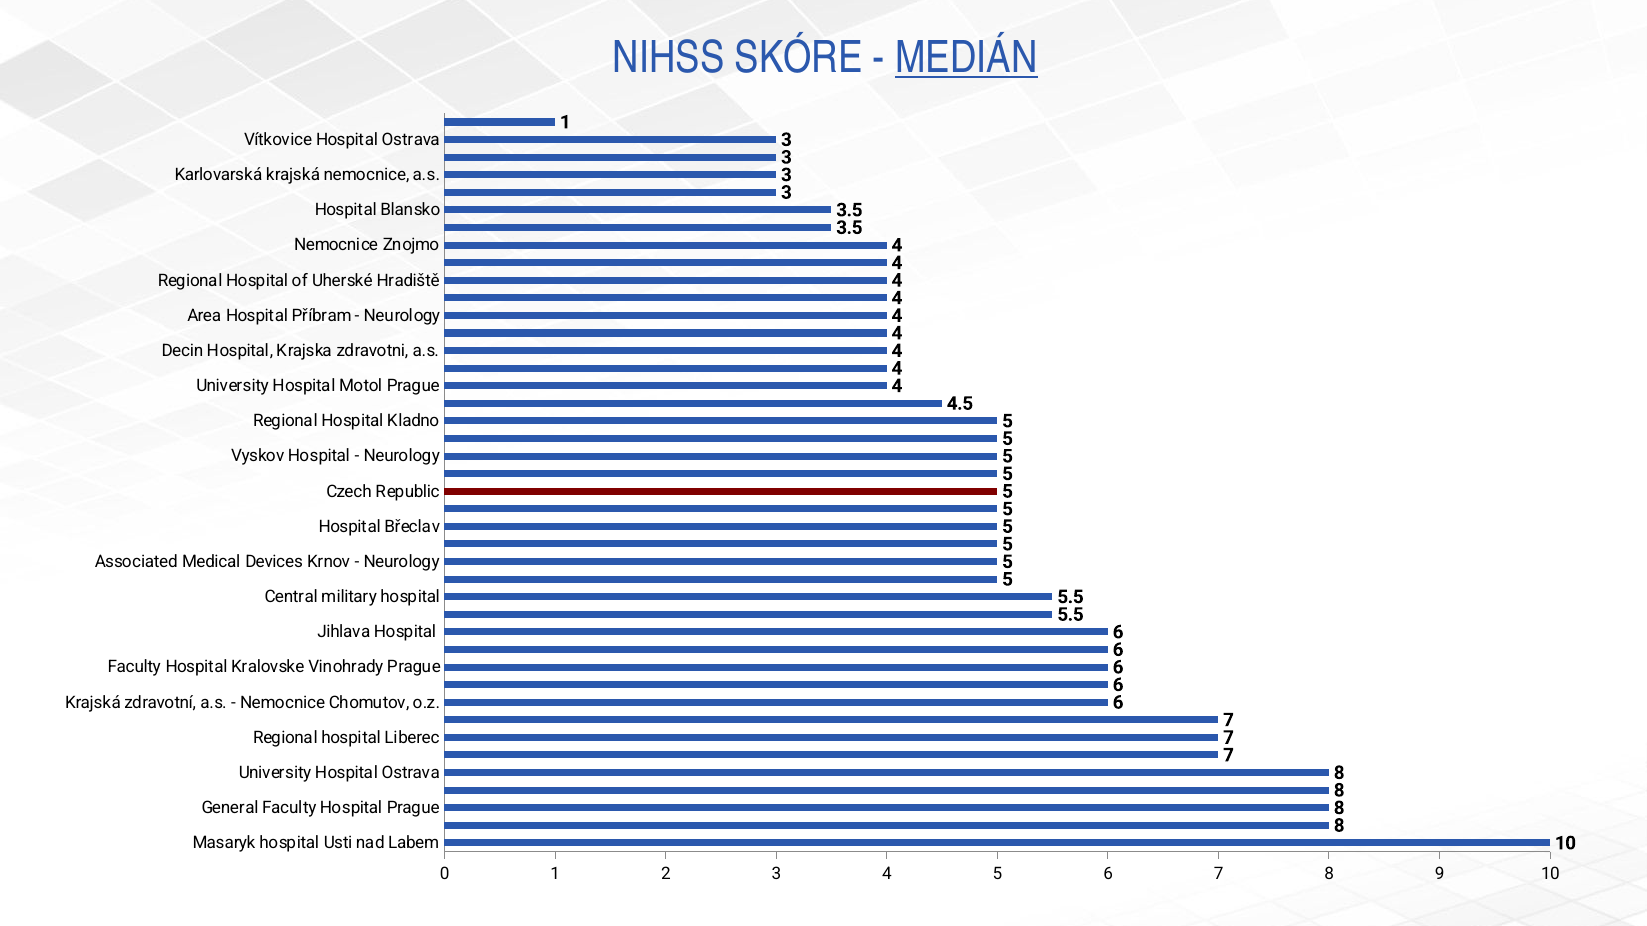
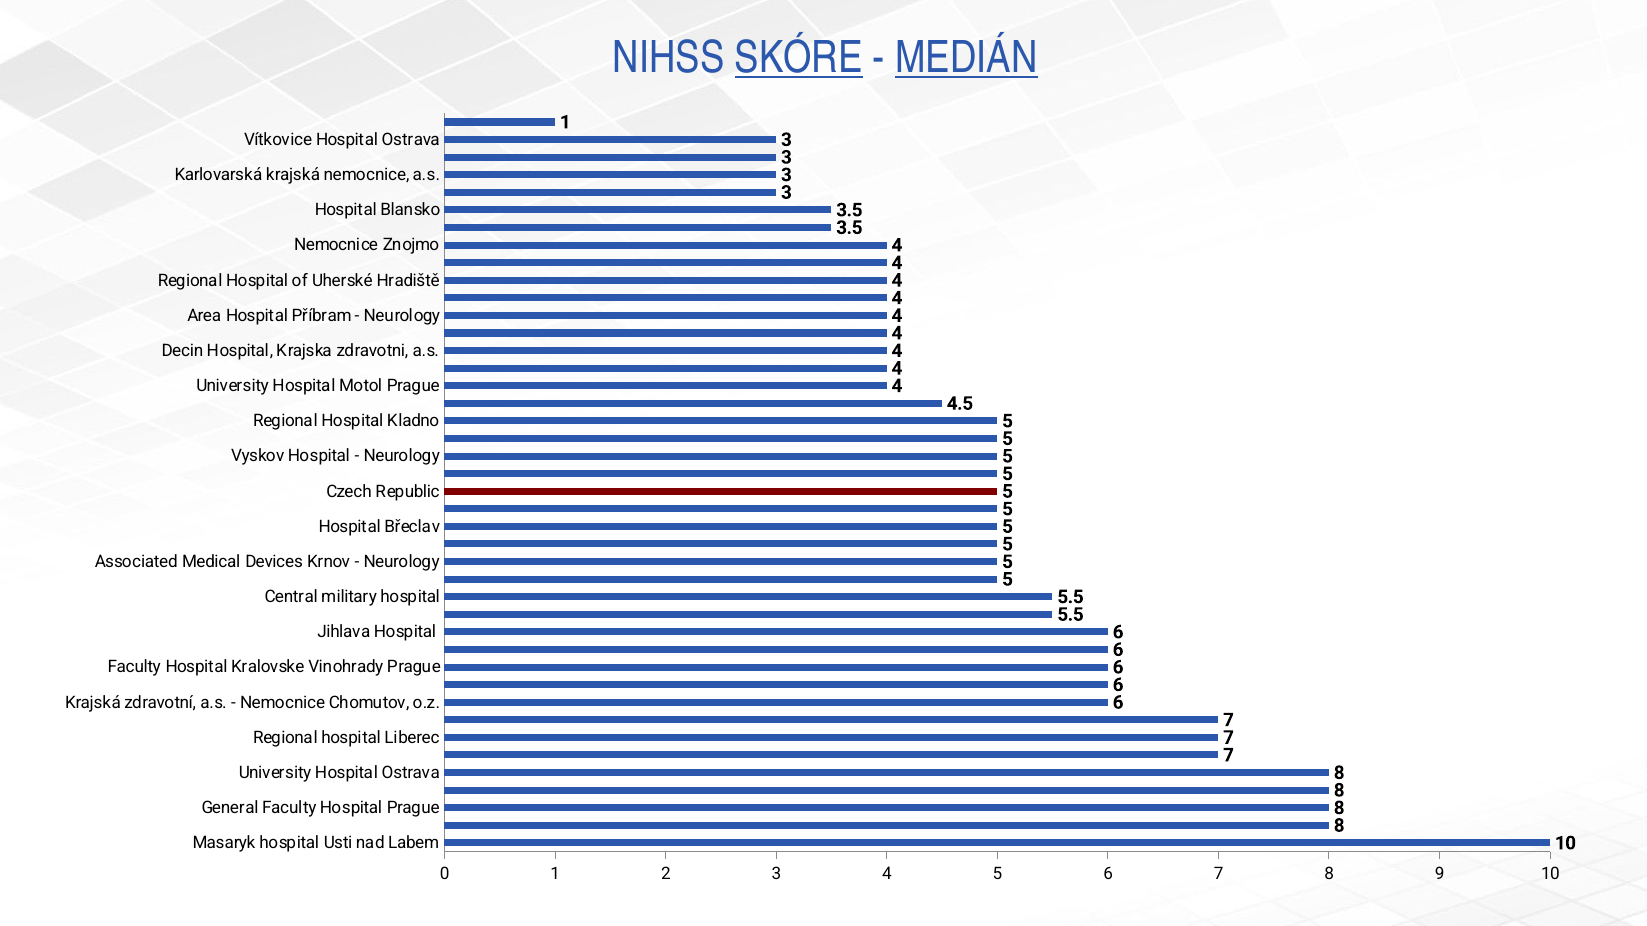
SKÓRE underline: none -> present
